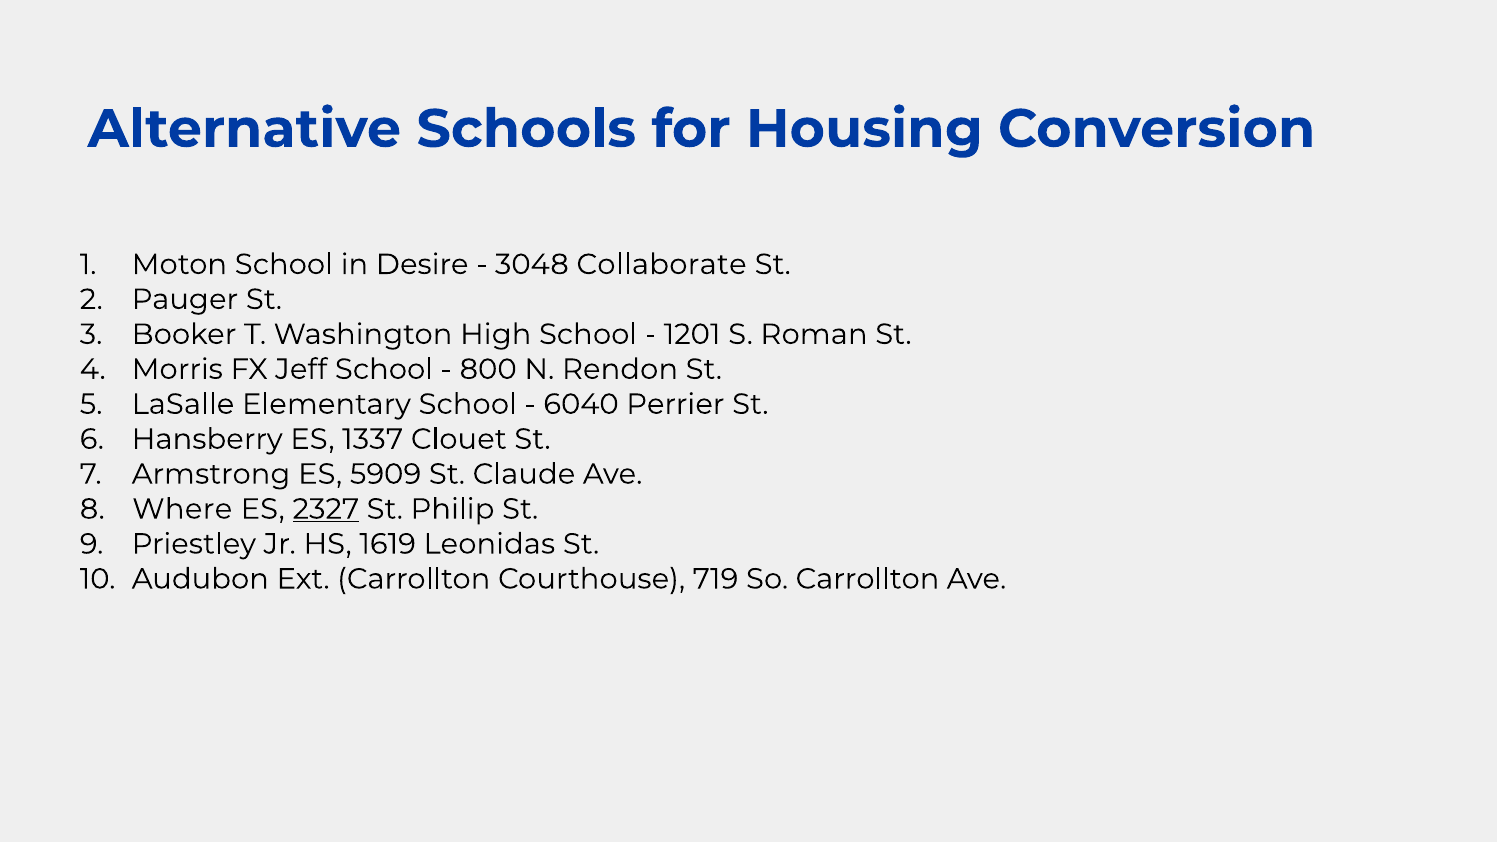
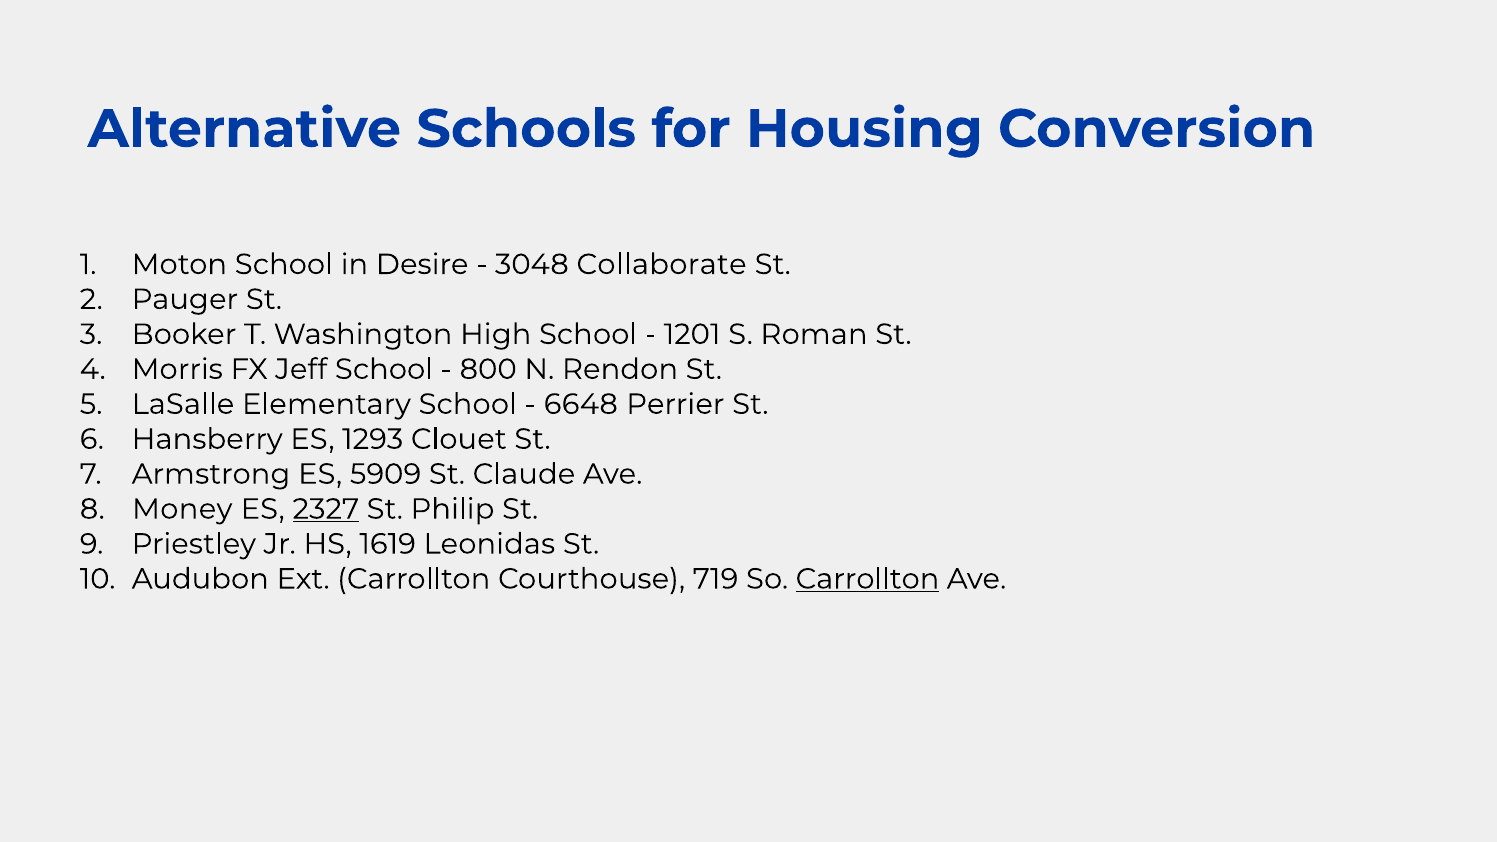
6040: 6040 -> 6648
1337: 1337 -> 1293
Where: Where -> Money
Carrollton at (867, 579) underline: none -> present
